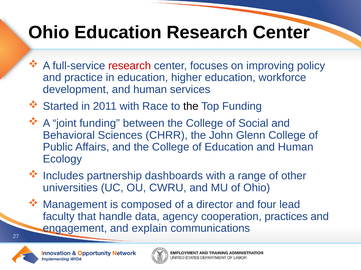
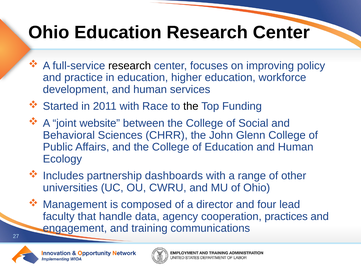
research at (130, 66) colour: red -> black
joint funding: funding -> website
explain: explain -> training
